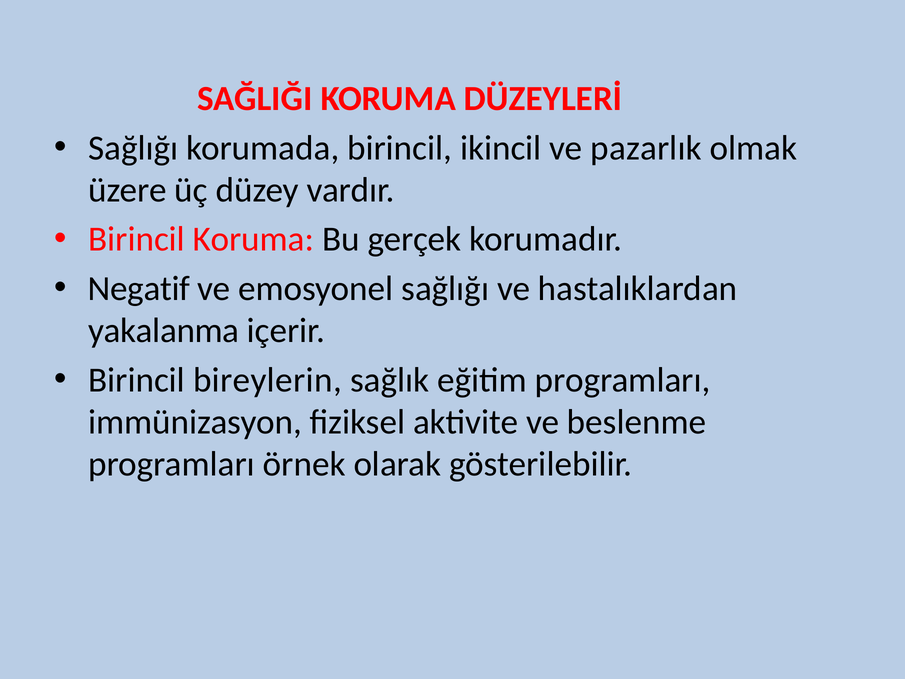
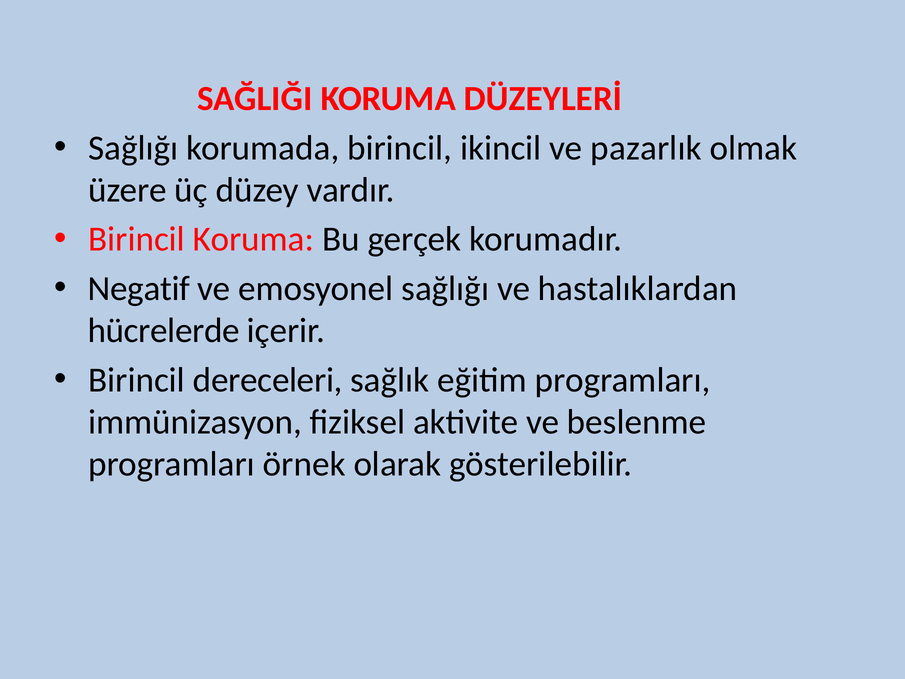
yakalanma: yakalanma -> hücrelerde
bireylerin: bireylerin -> dereceleri
